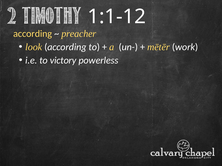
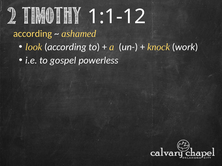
preacher: preacher -> ashamed
mētēr: mētēr -> knock
victory: victory -> gospel
